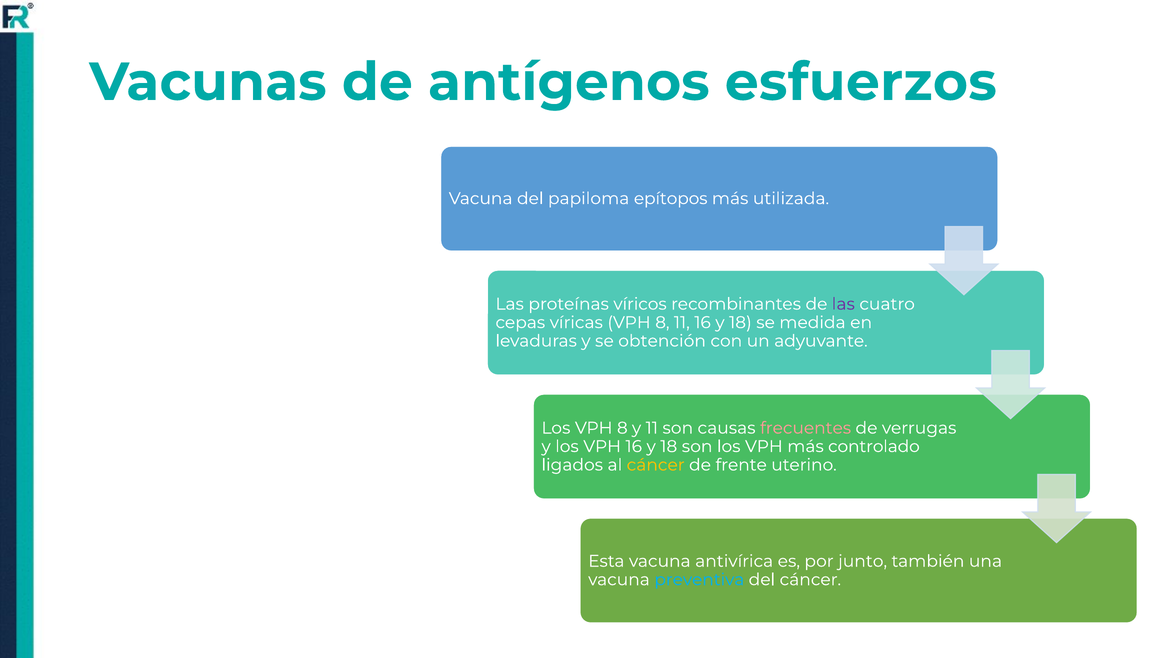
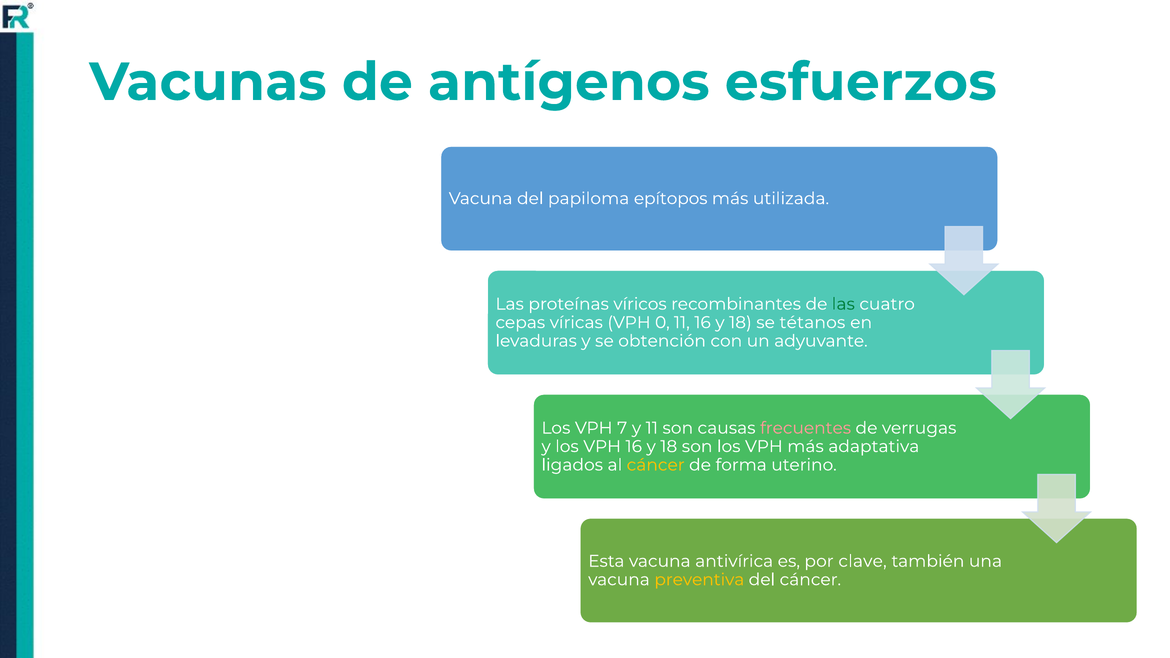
las at (843, 304) colour: purple -> green
víricas VPH 8: 8 -> 0
medida: medida -> tétanos
Los VPH 8: 8 -> 7
controlado: controlado -> adaptativa
frente: frente -> forma
junto: junto -> clave
preventiva colour: light blue -> yellow
